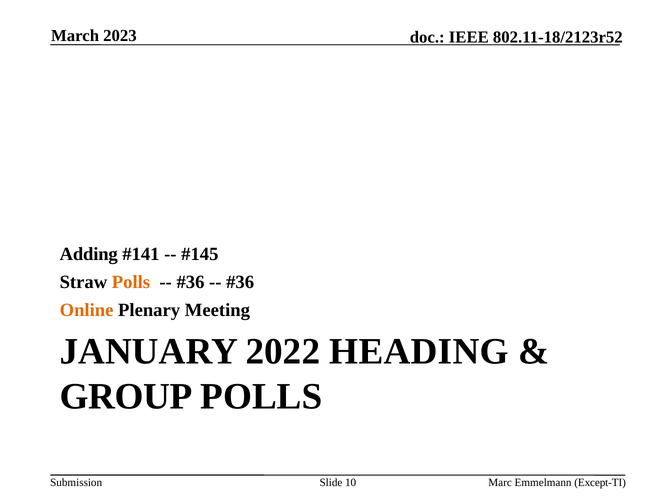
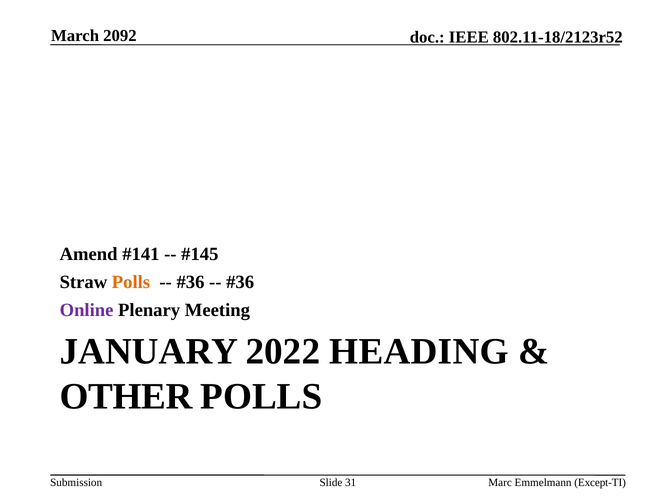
2023: 2023 -> 2092
Adding: Adding -> Amend
Online colour: orange -> purple
GROUP: GROUP -> OTHER
10: 10 -> 31
